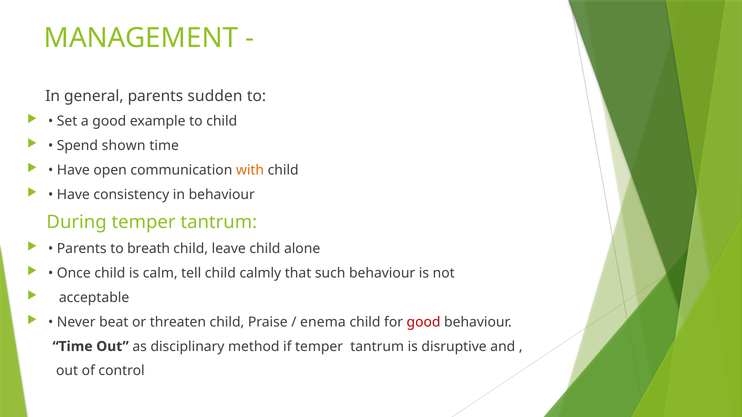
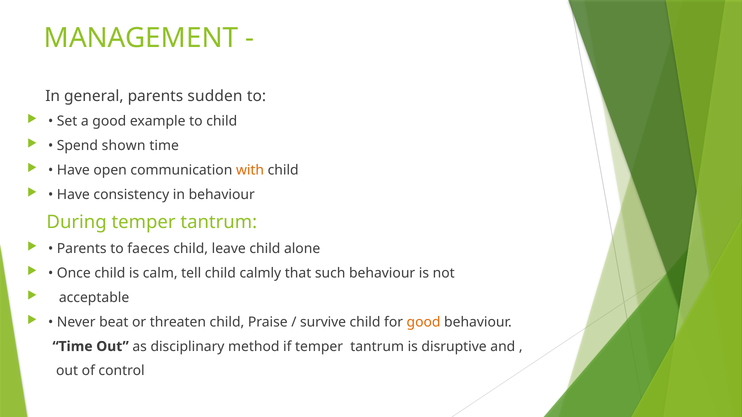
breath: breath -> faeces
enema: enema -> survive
good at (424, 322) colour: red -> orange
